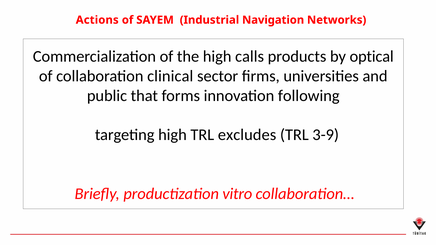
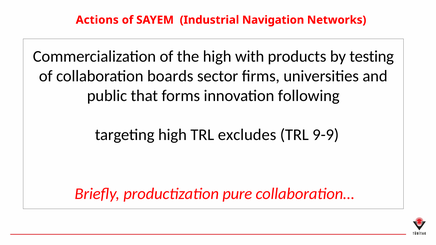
calls: calls -> with
optical: optical -> testing
clinical: clinical -> boards
3-9: 3-9 -> 9-9
vitro: vitro -> pure
